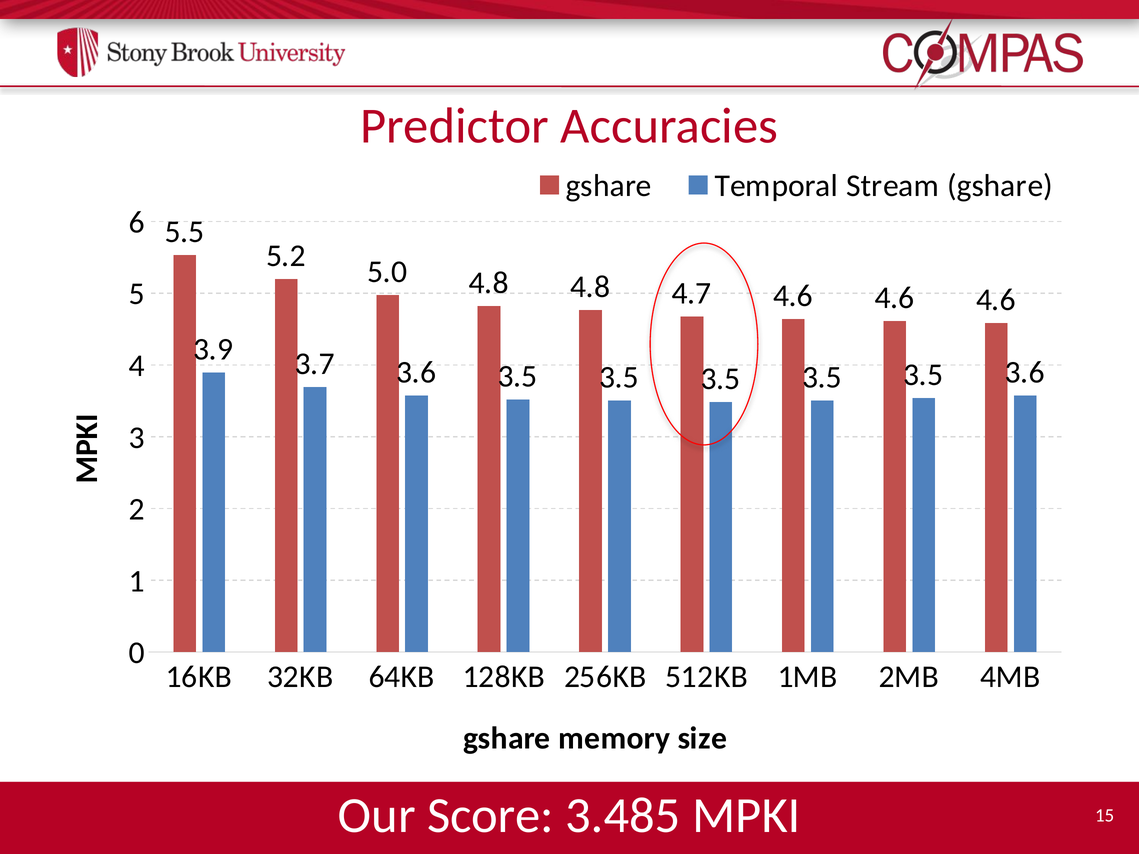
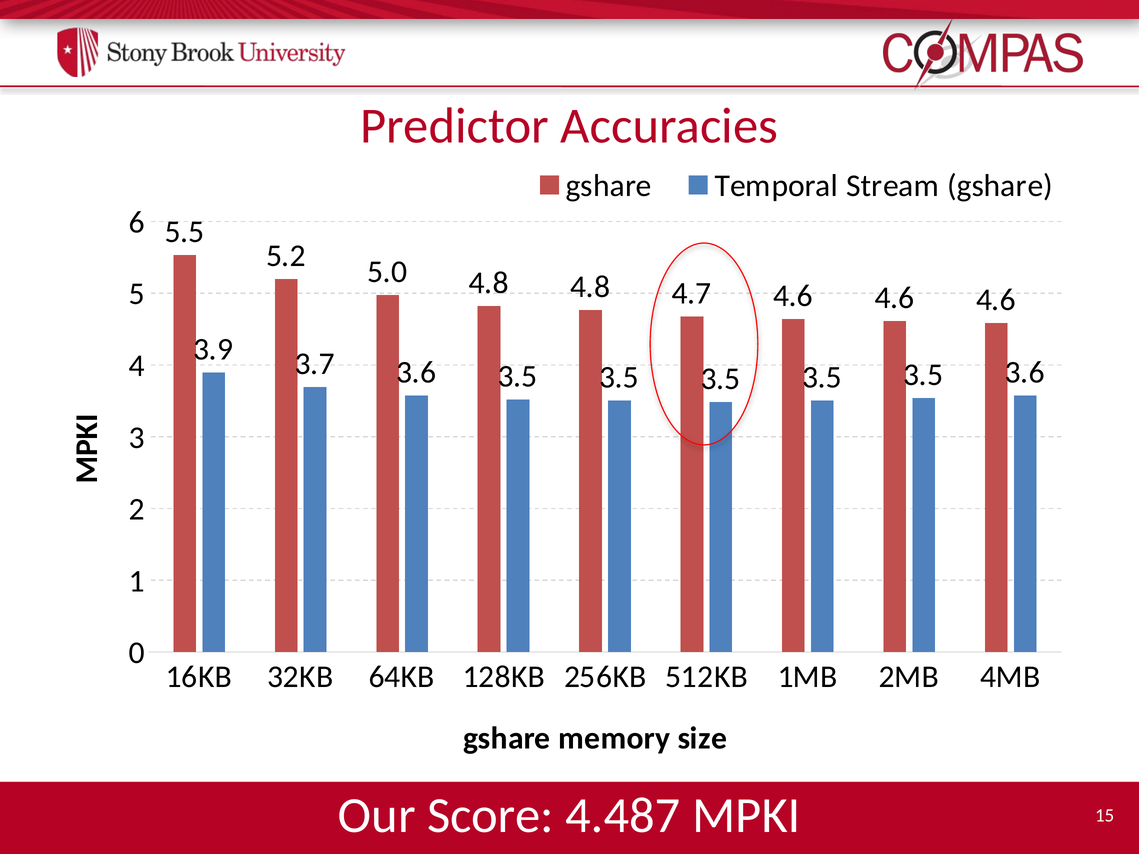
3.485: 3.485 -> 4.487
